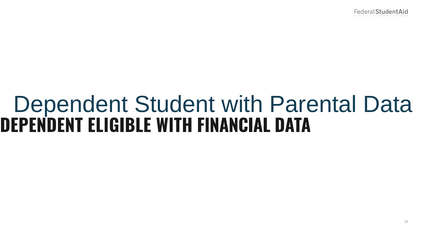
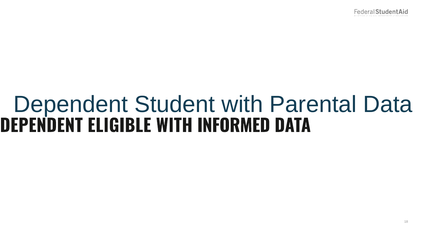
FINANCIAL: FINANCIAL -> INFORMED
